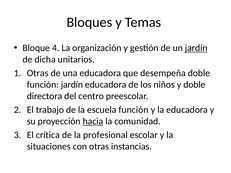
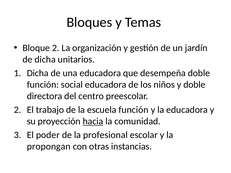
Bloque 4: 4 -> 2
jardín at (196, 48) underline: present -> none
Otras at (38, 73): Otras -> Dicha
función jardín: jardín -> social
crítica: crítica -> poder
situaciones: situaciones -> propongan
